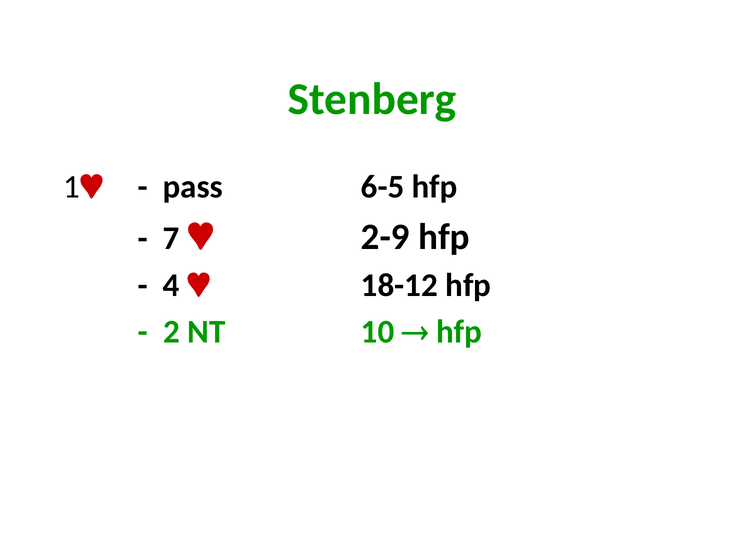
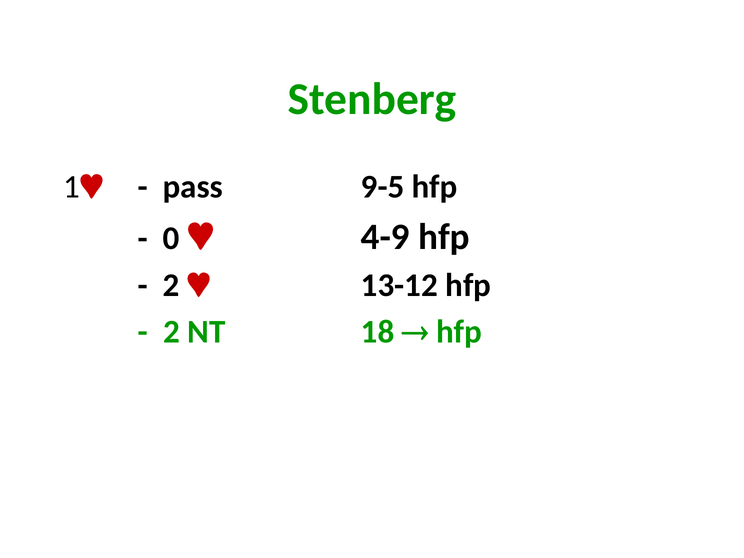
6-5: 6-5 -> 9-5
7: 7 -> 0
2-9: 2-9 -> 4-9
4 at (171, 285): 4 -> 2
18-12: 18-12 -> 13-12
10: 10 -> 18
